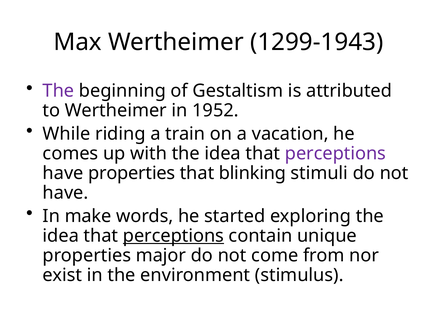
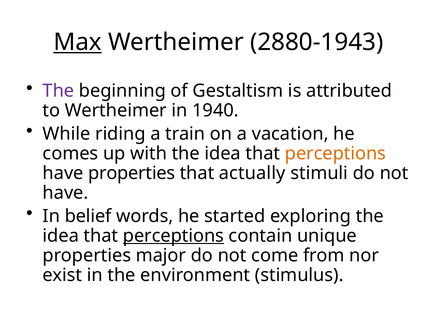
Max underline: none -> present
1299-1943: 1299-1943 -> 2880-1943
1952: 1952 -> 1940
perceptions at (335, 153) colour: purple -> orange
blinking: blinking -> actually
make: make -> belief
